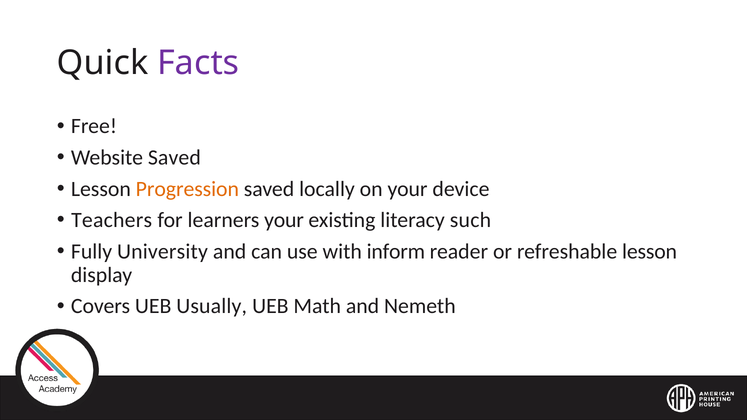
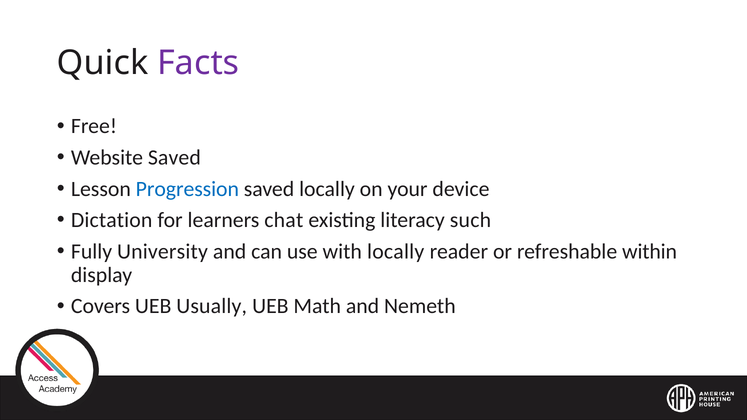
Progression colour: orange -> blue
Teachers: Teachers -> Dictation
learners your: your -> chat
with inform: inform -> locally
refreshable lesson: lesson -> within
